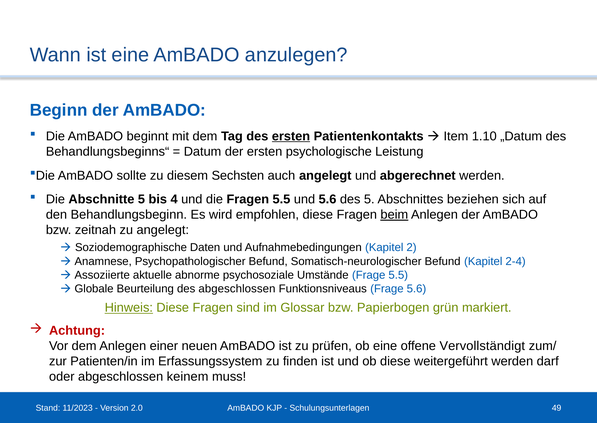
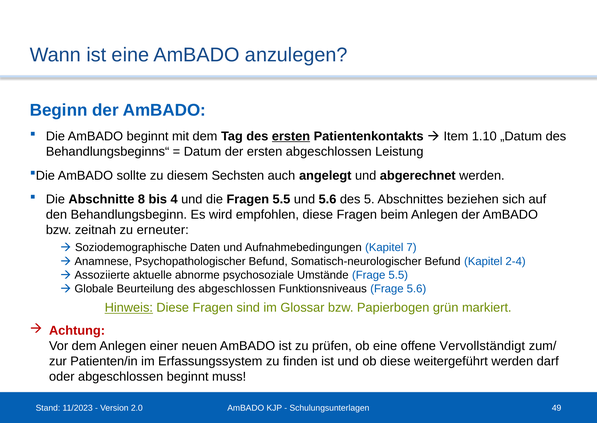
ersten psychologische: psychologische -> abgeschlossen
Abschnitte 5: 5 -> 8
beim underline: present -> none
zu angelegt: angelegt -> erneuter
2: 2 -> 7
abgeschlossen keinem: keinem -> beginnt
